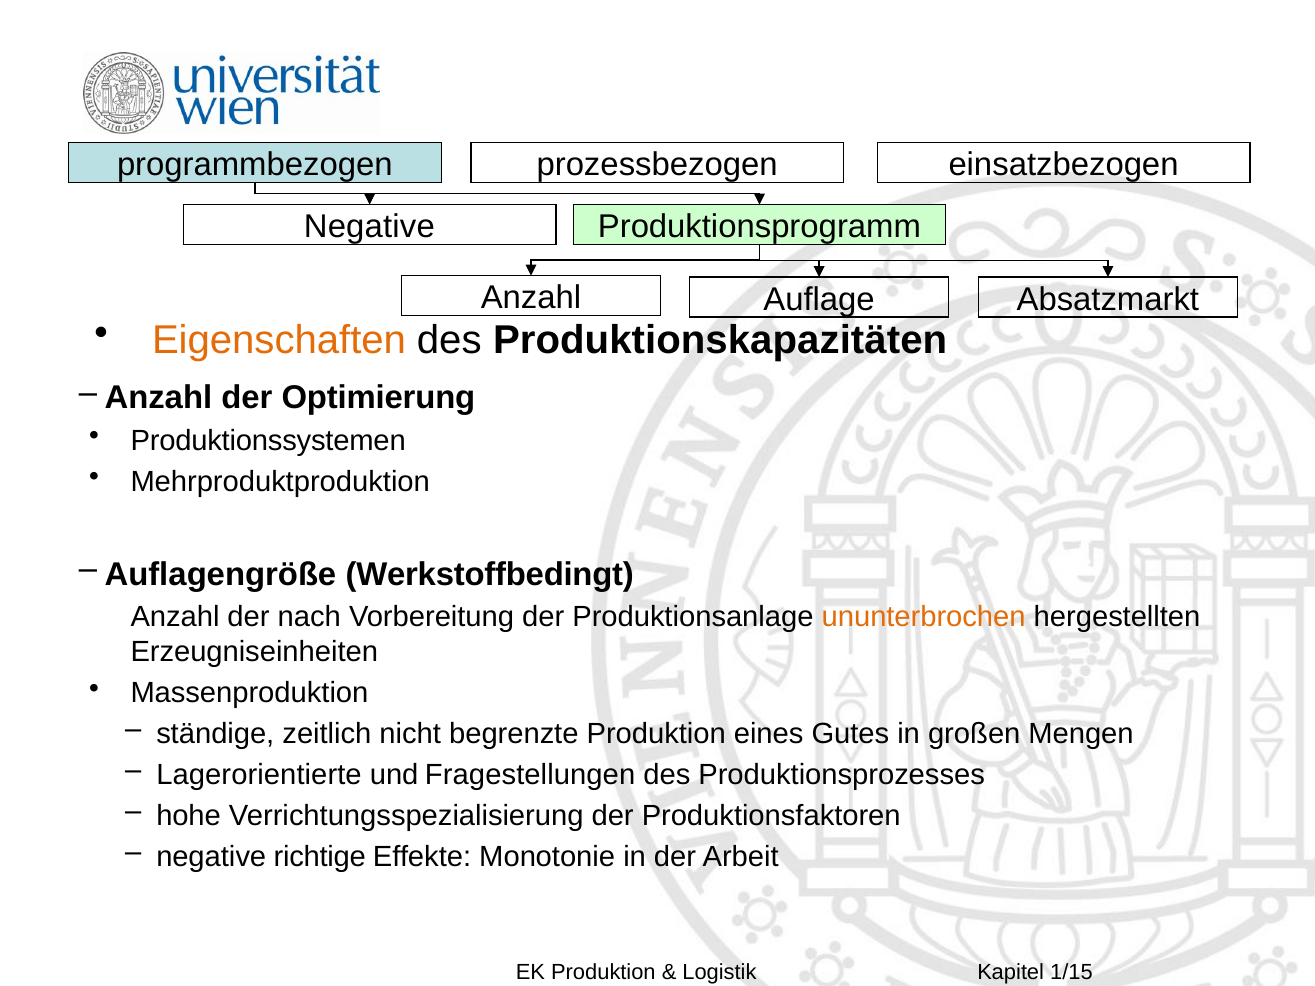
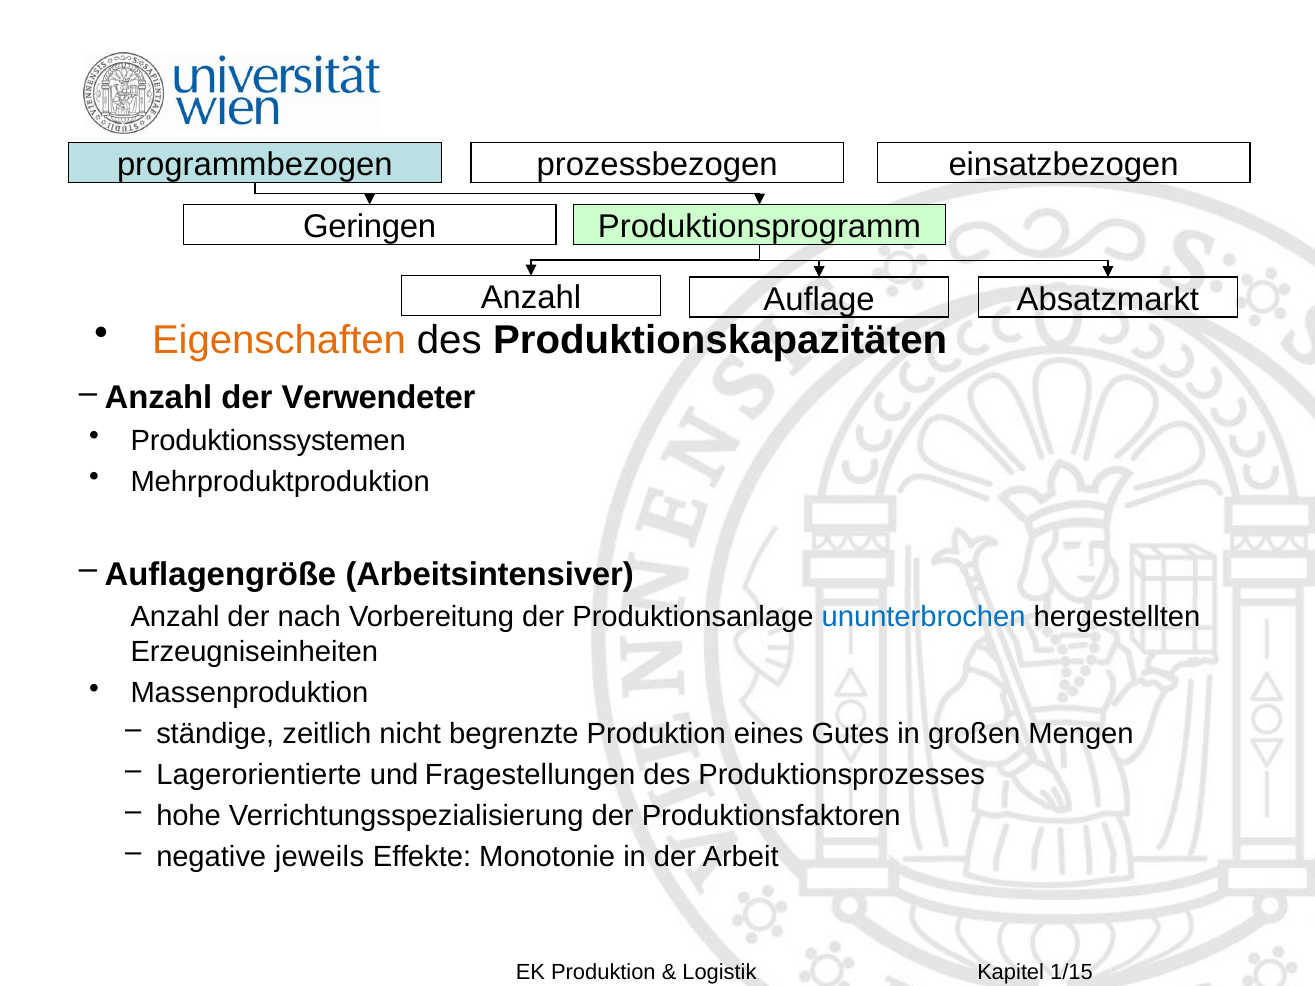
Negative at (369, 227): Negative -> Geringen
Optimierung: Optimierung -> Verwendeter
Werkstoffbedingt: Werkstoffbedingt -> Arbeitsintensiver
ununterbrochen colour: orange -> blue
richtige: richtige -> jeweils
